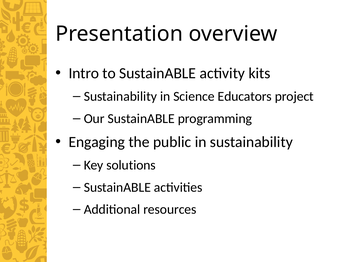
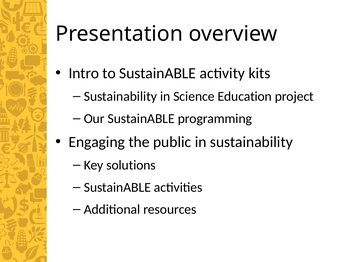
Educators: Educators -> Education
